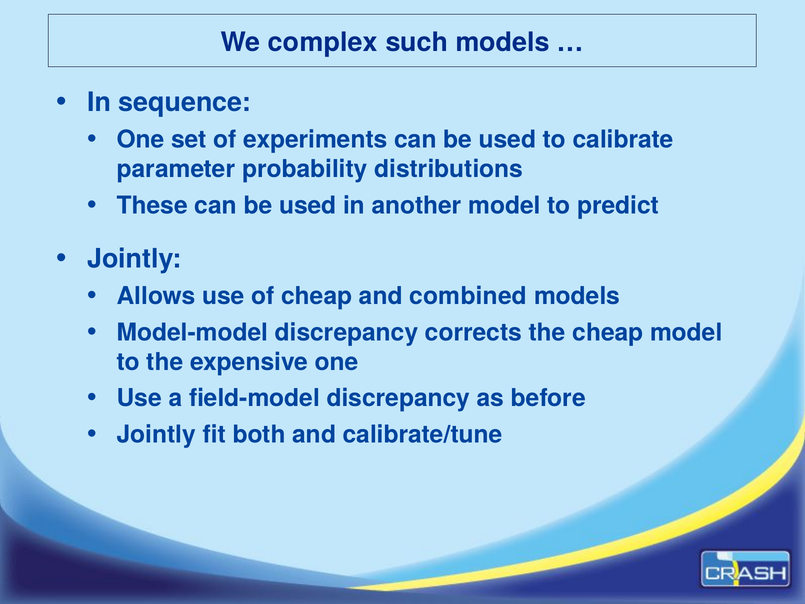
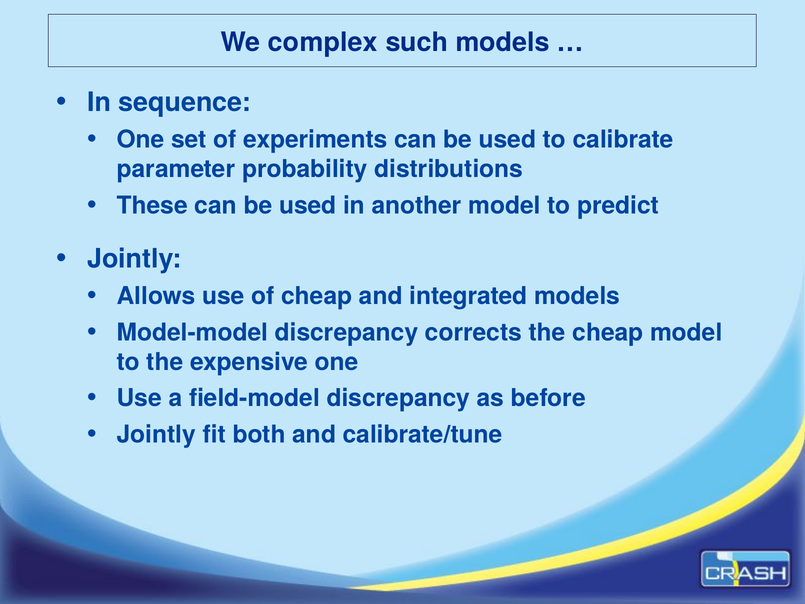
combined: combined -> integrated
